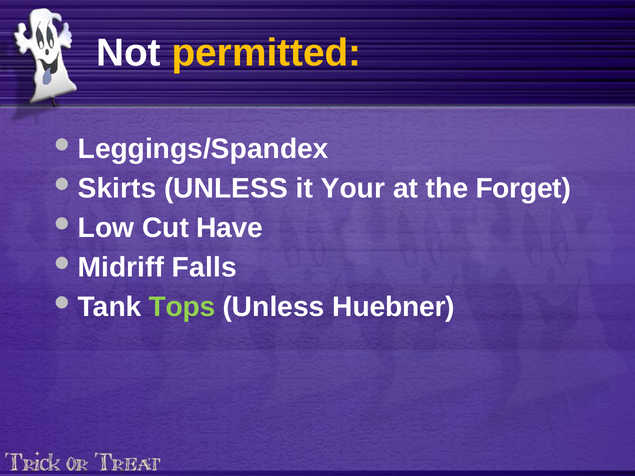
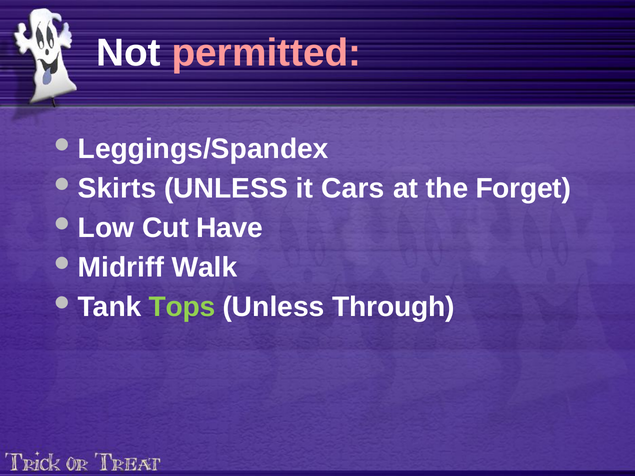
permitted colour: yellow -> pink
Your: Your -> Cars
Falls: Falls -> Walk
Huebner: Huebner -> Through
